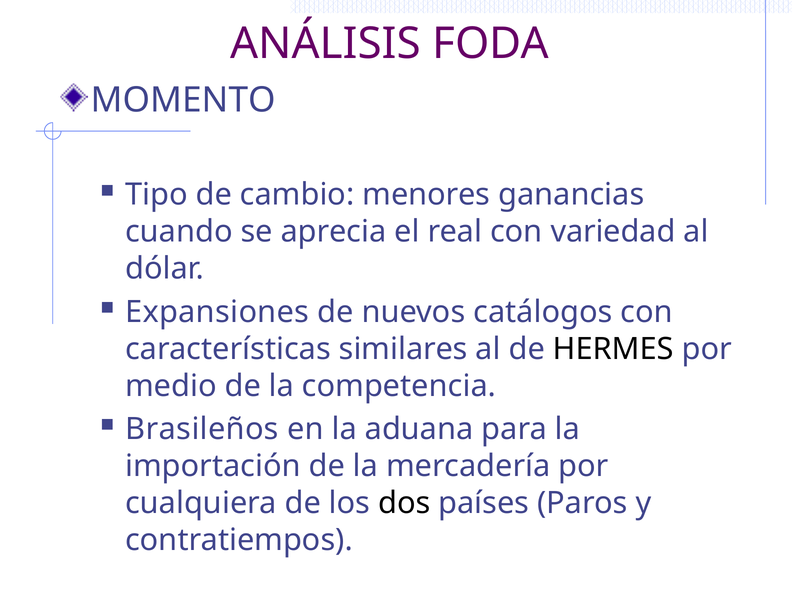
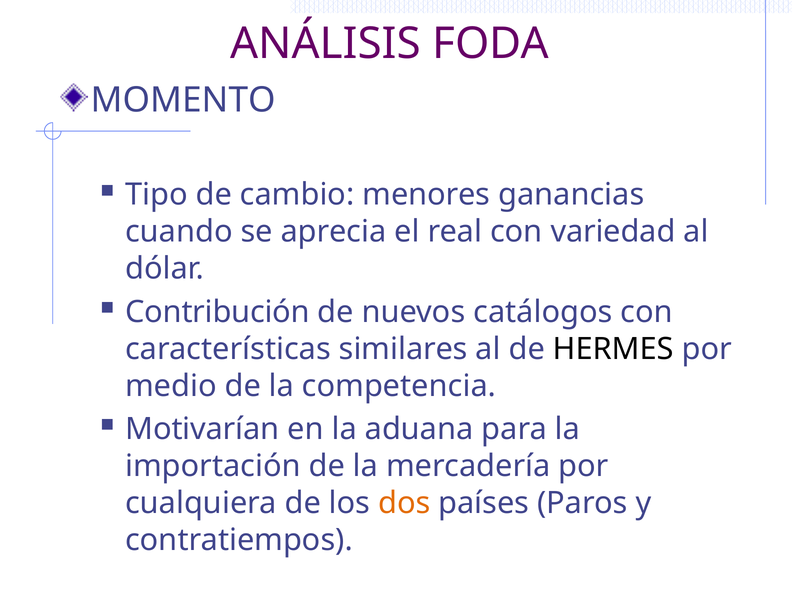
Expansiones: Expansiones -> Contribución
Brasileños: Brasileños -> Motivarían
dos colour: black -> orange
